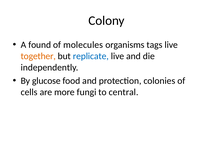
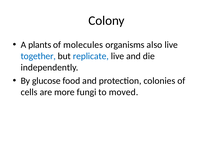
found: found -> plants
tags: tags -> also
together colour: orange -> blue
central: central -> moved
